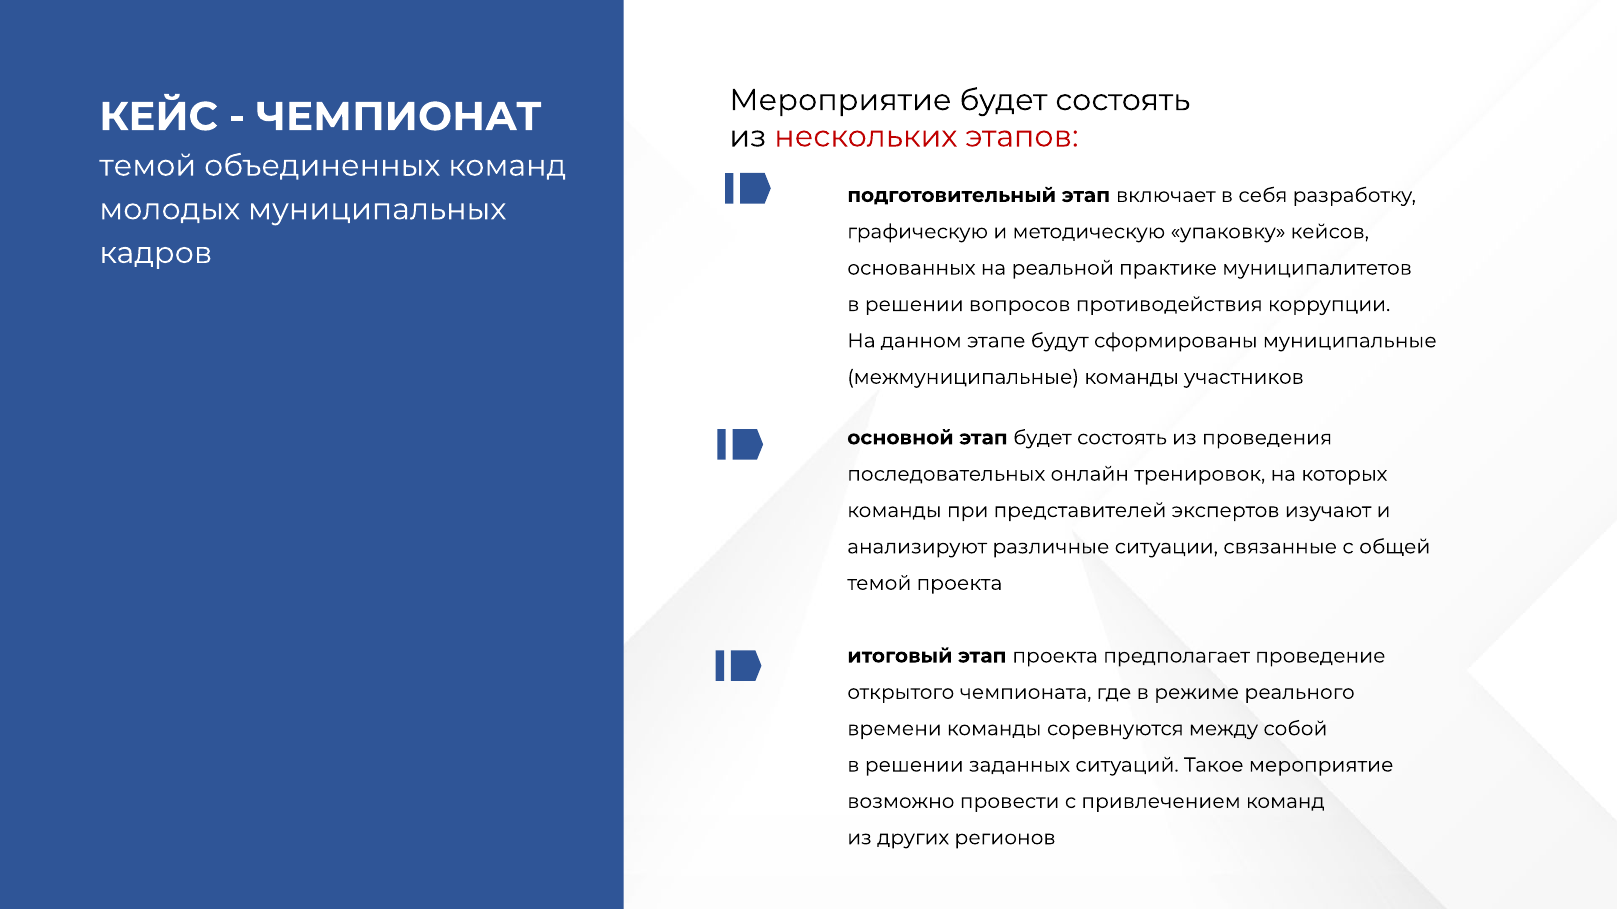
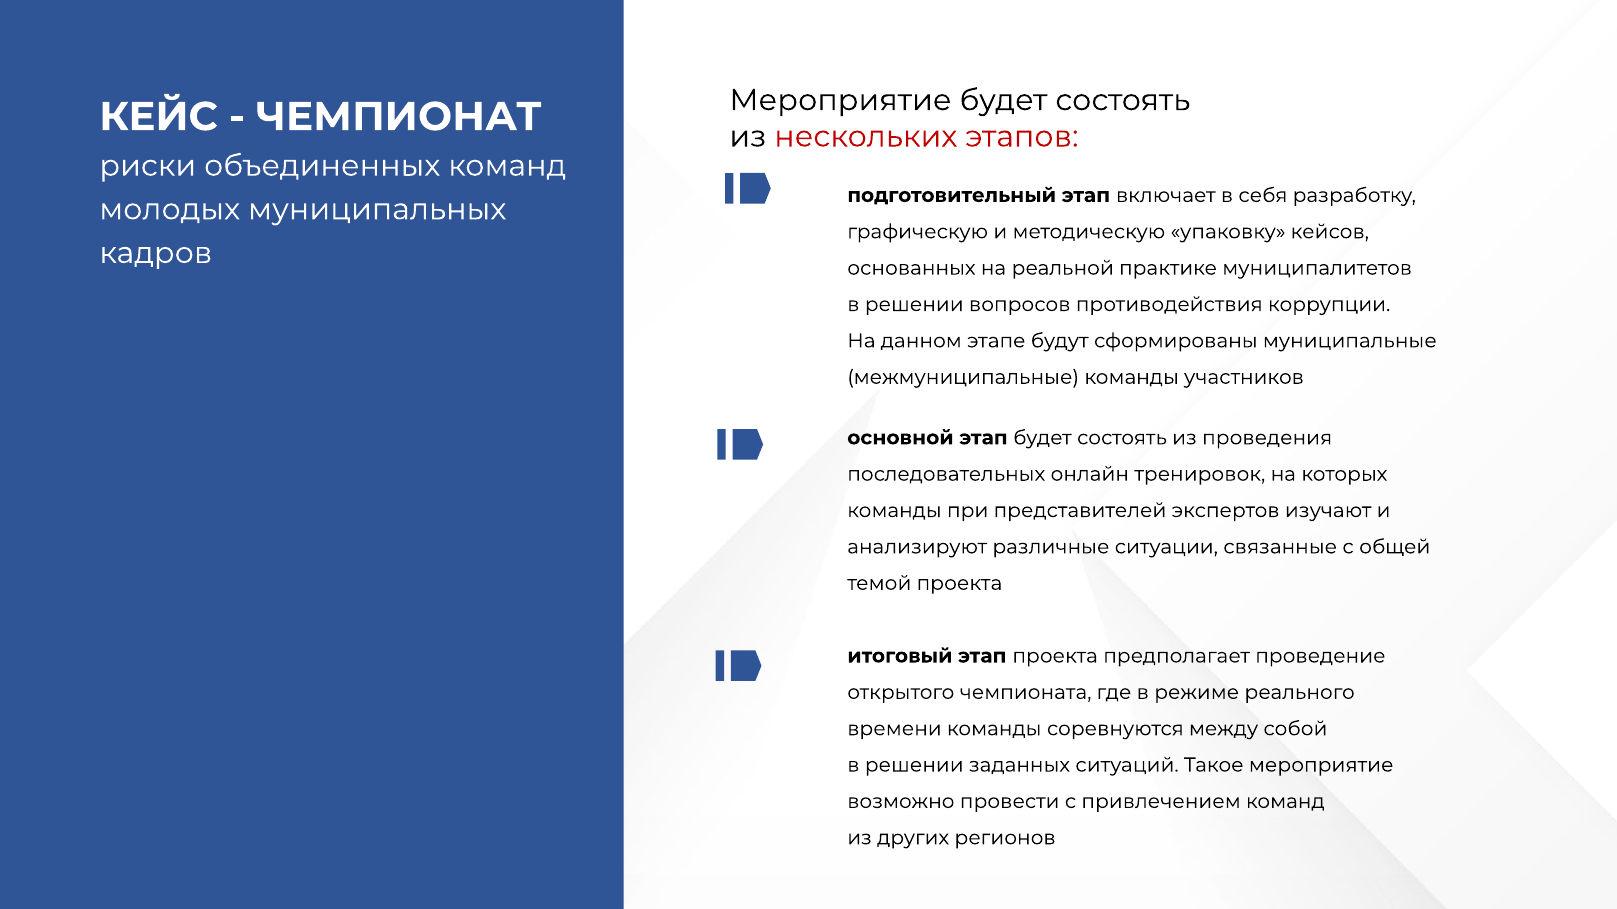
темой at (148, 166): темой -> риски
